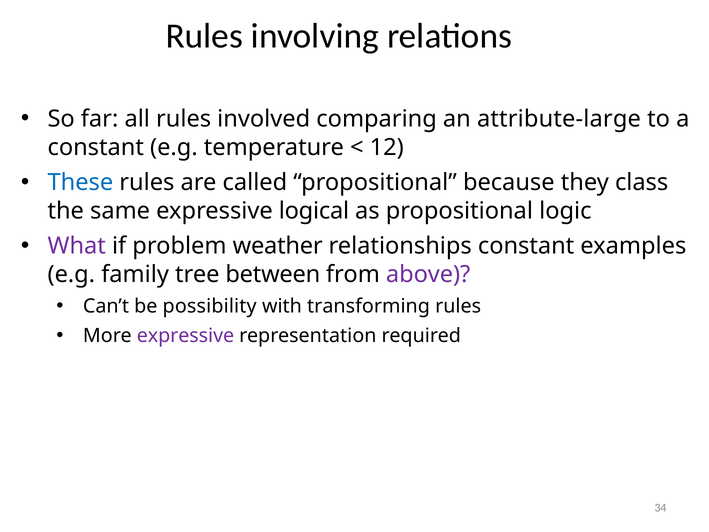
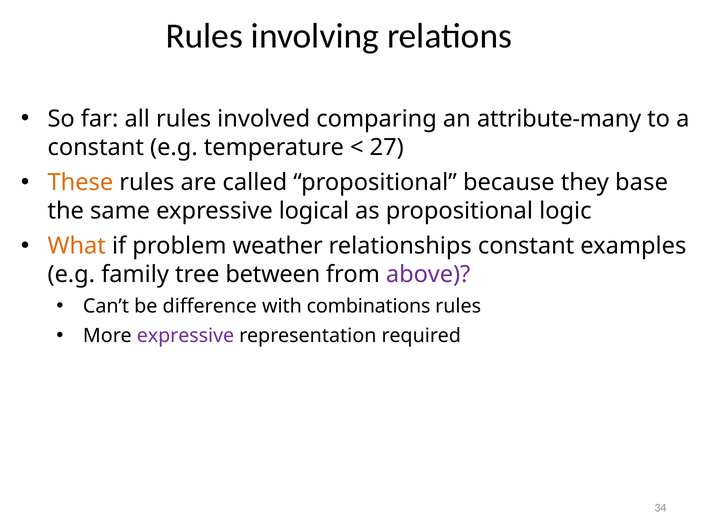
attribute-large: attribute-large -> attribute-many
12: 12 -> 27
These colour: blue -> orange
class: class -> base
What colour: purple -> orange
possibility: possibility -> difference
transforming: transforming -> combinations
